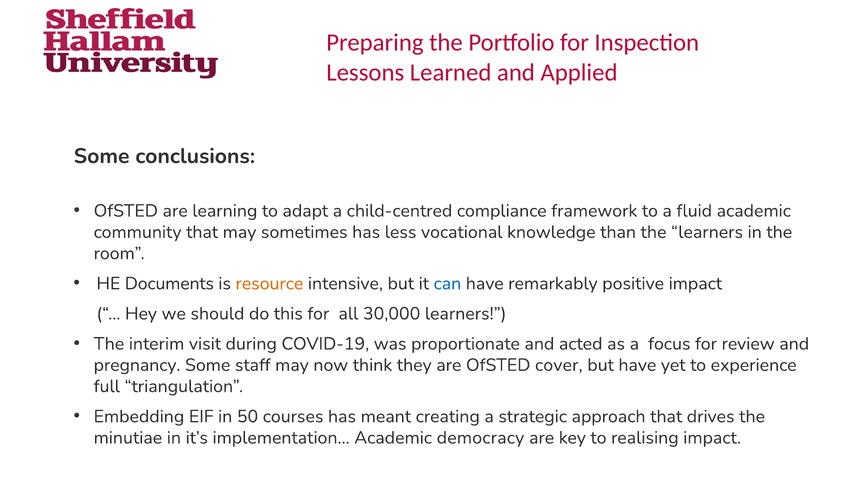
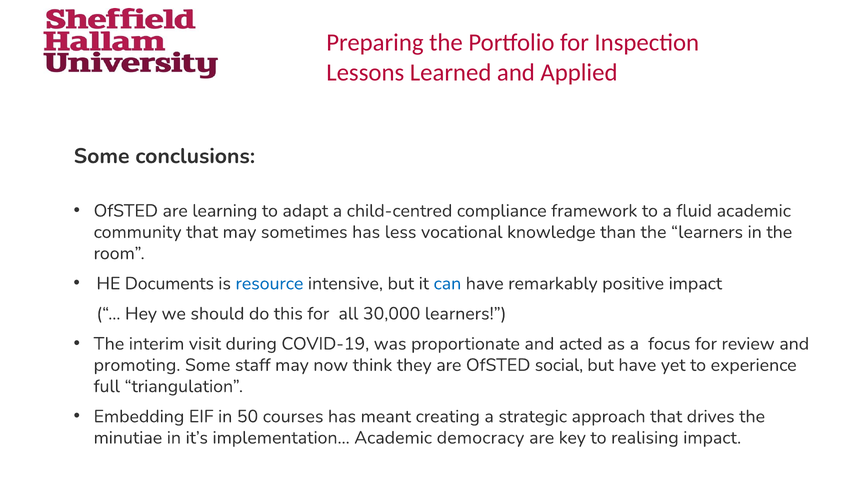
resource colour: orange -> blue
pregnancy: pregnancy -> promoting
cover: cover -> social
